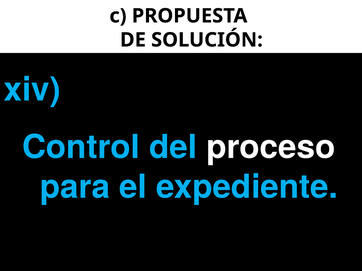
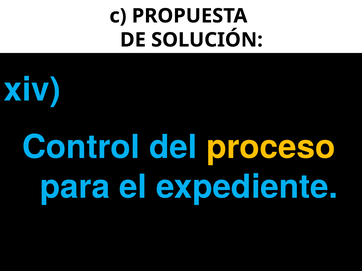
proceso colour: white -> yellow
